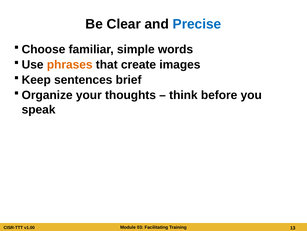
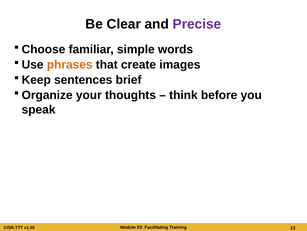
Precise colour: blue -> purple
